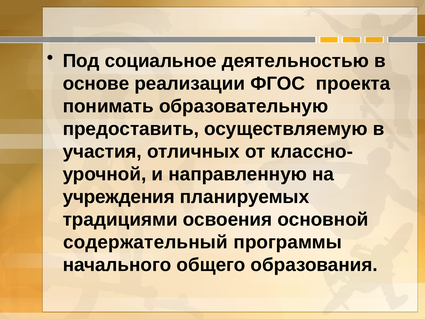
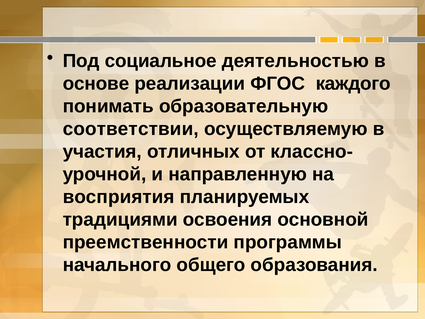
проекта: проекта -> каждого
предоставить: предоставить -> соответствии
учреждения: учреждения -> восприятия
содержательный: содержательный -> преемственности
